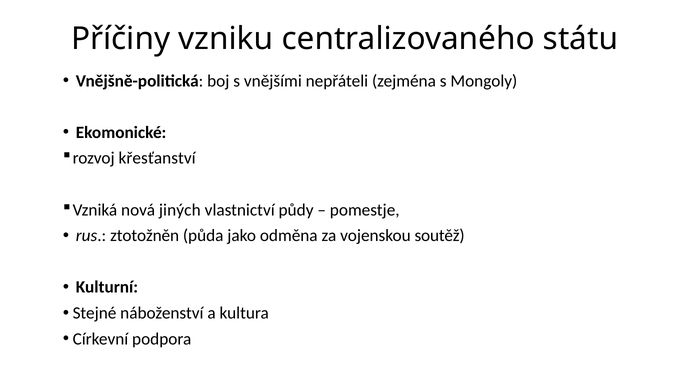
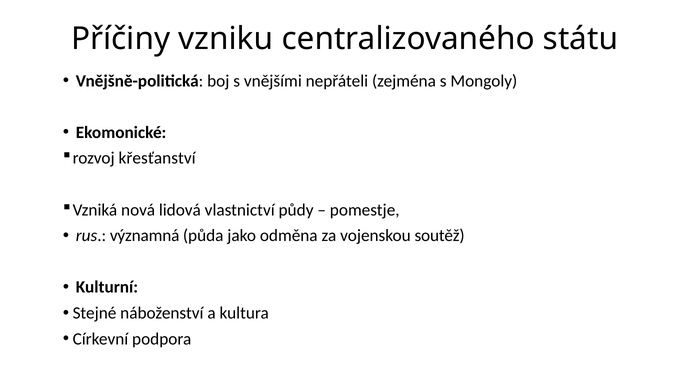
jiných: jiných -> lidová
ztotožněn: ztotožněn -> významná
